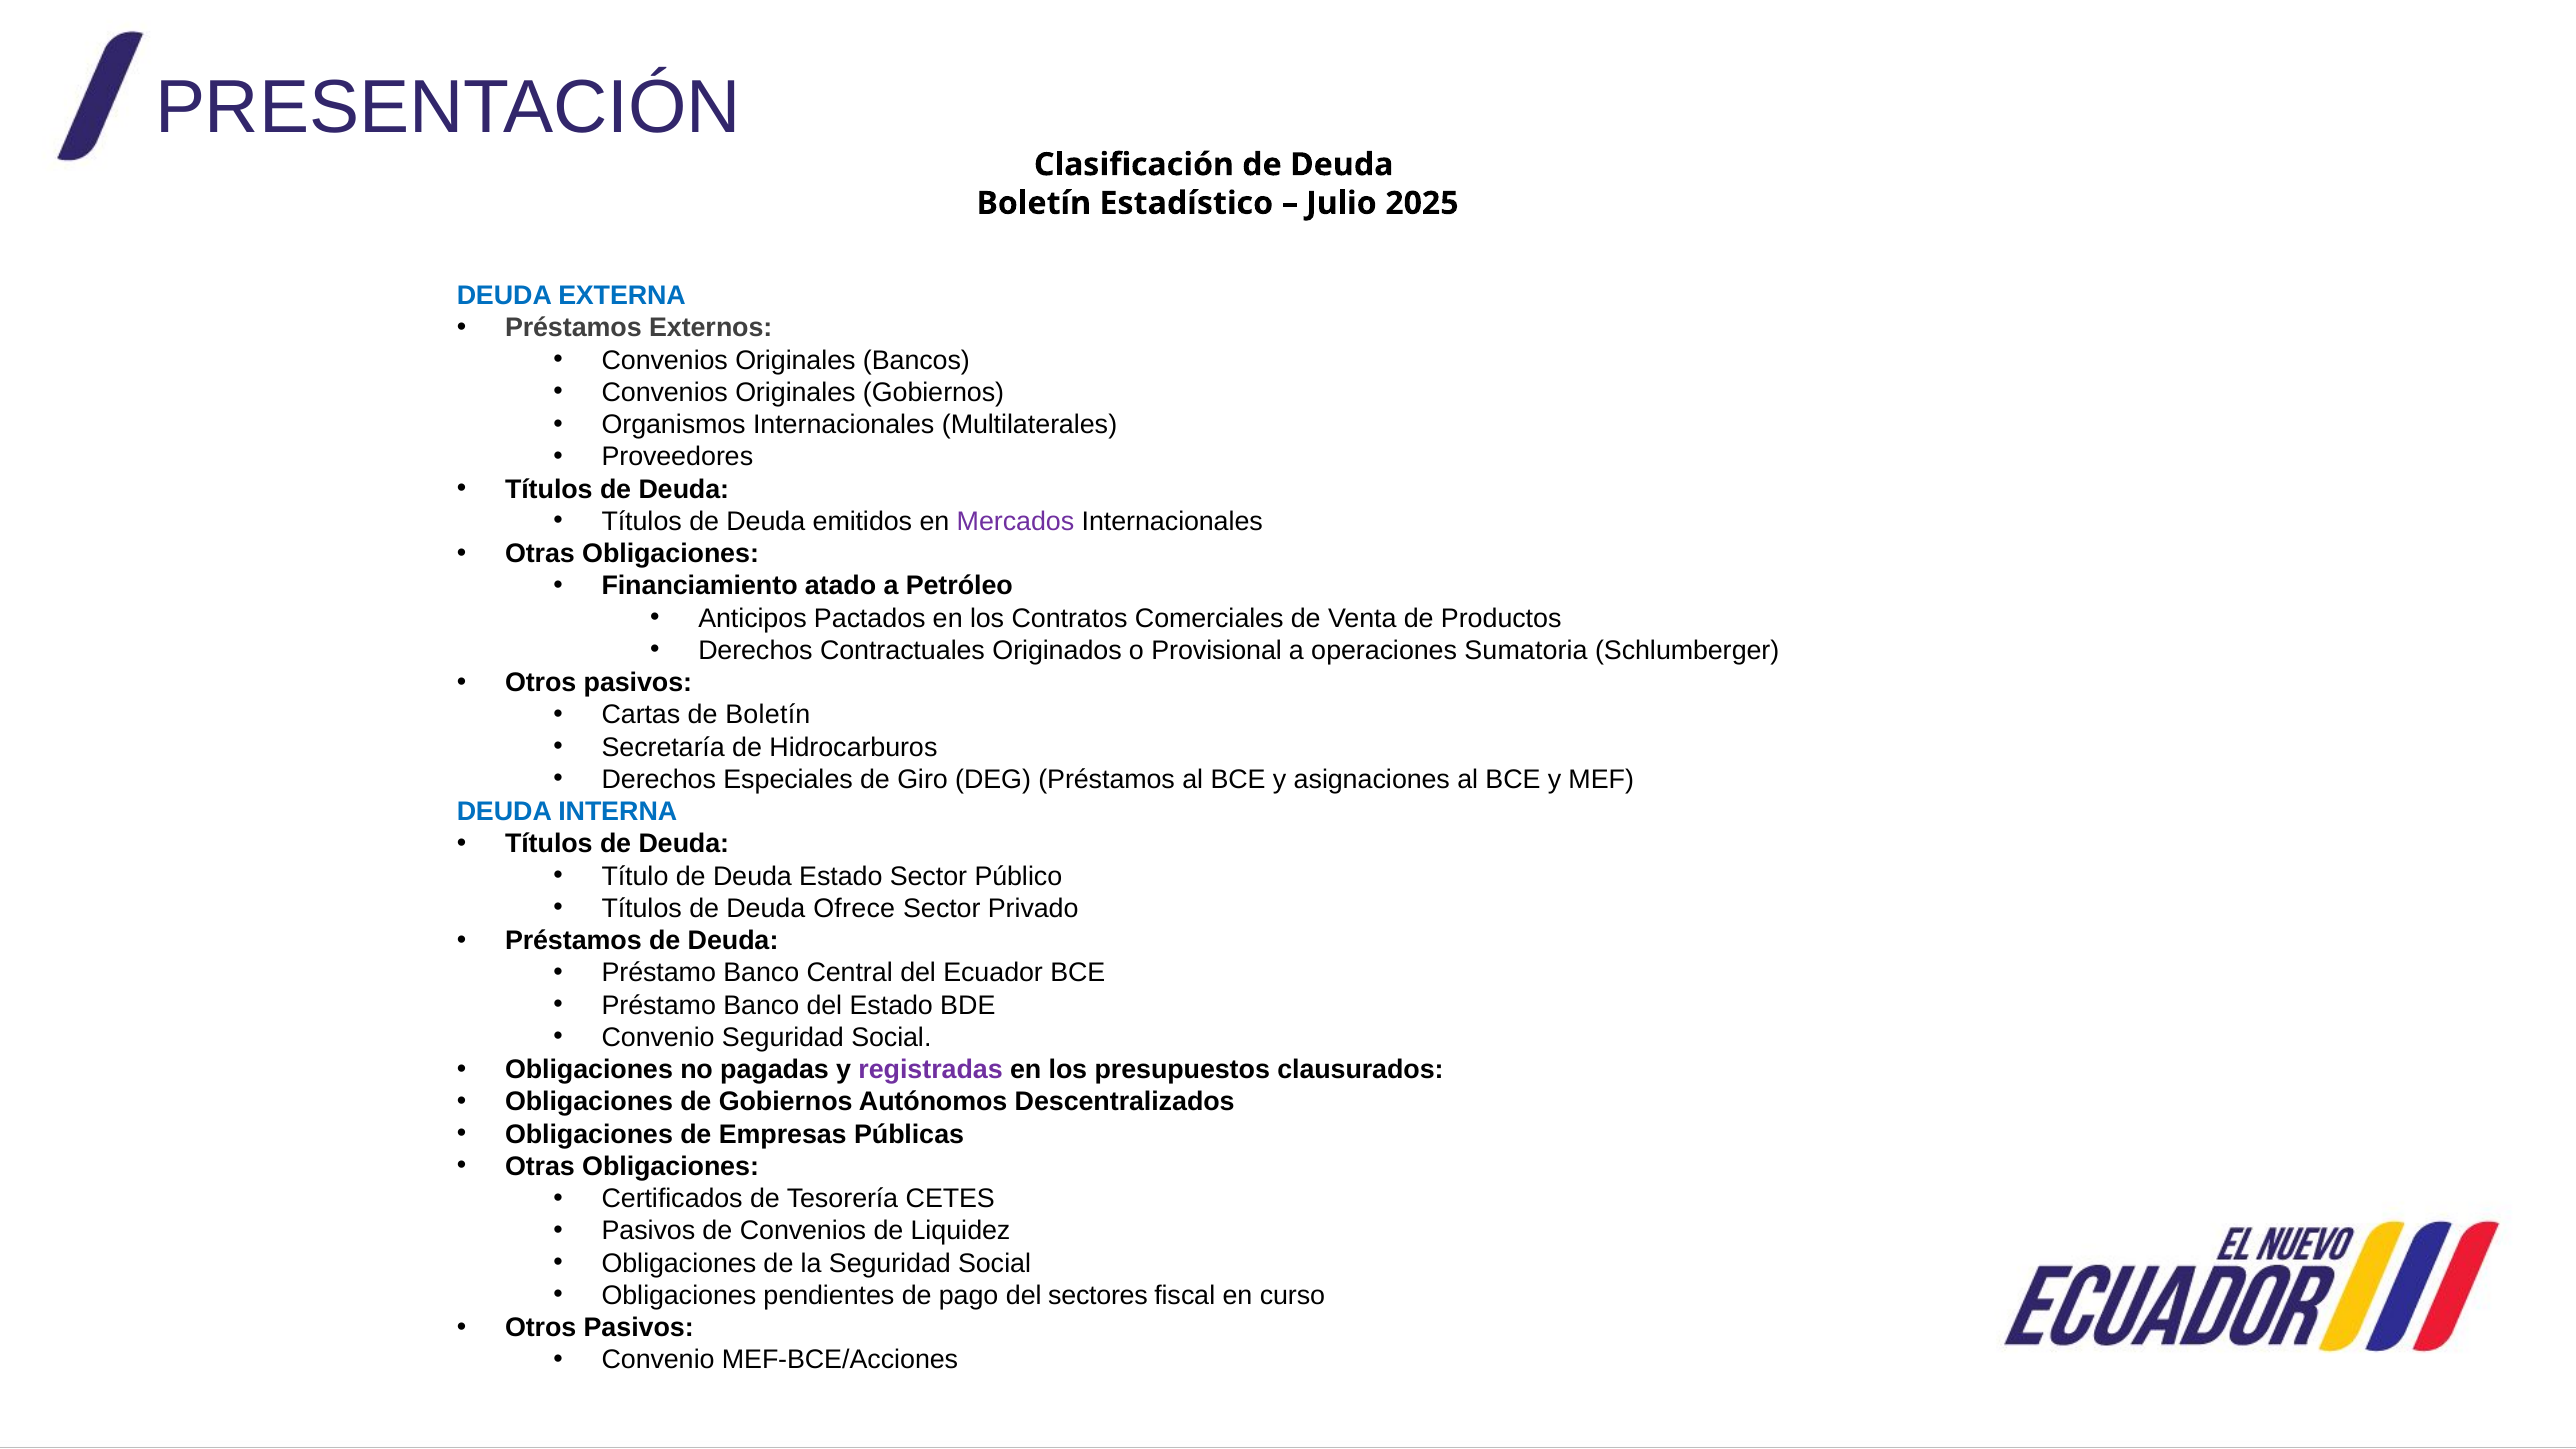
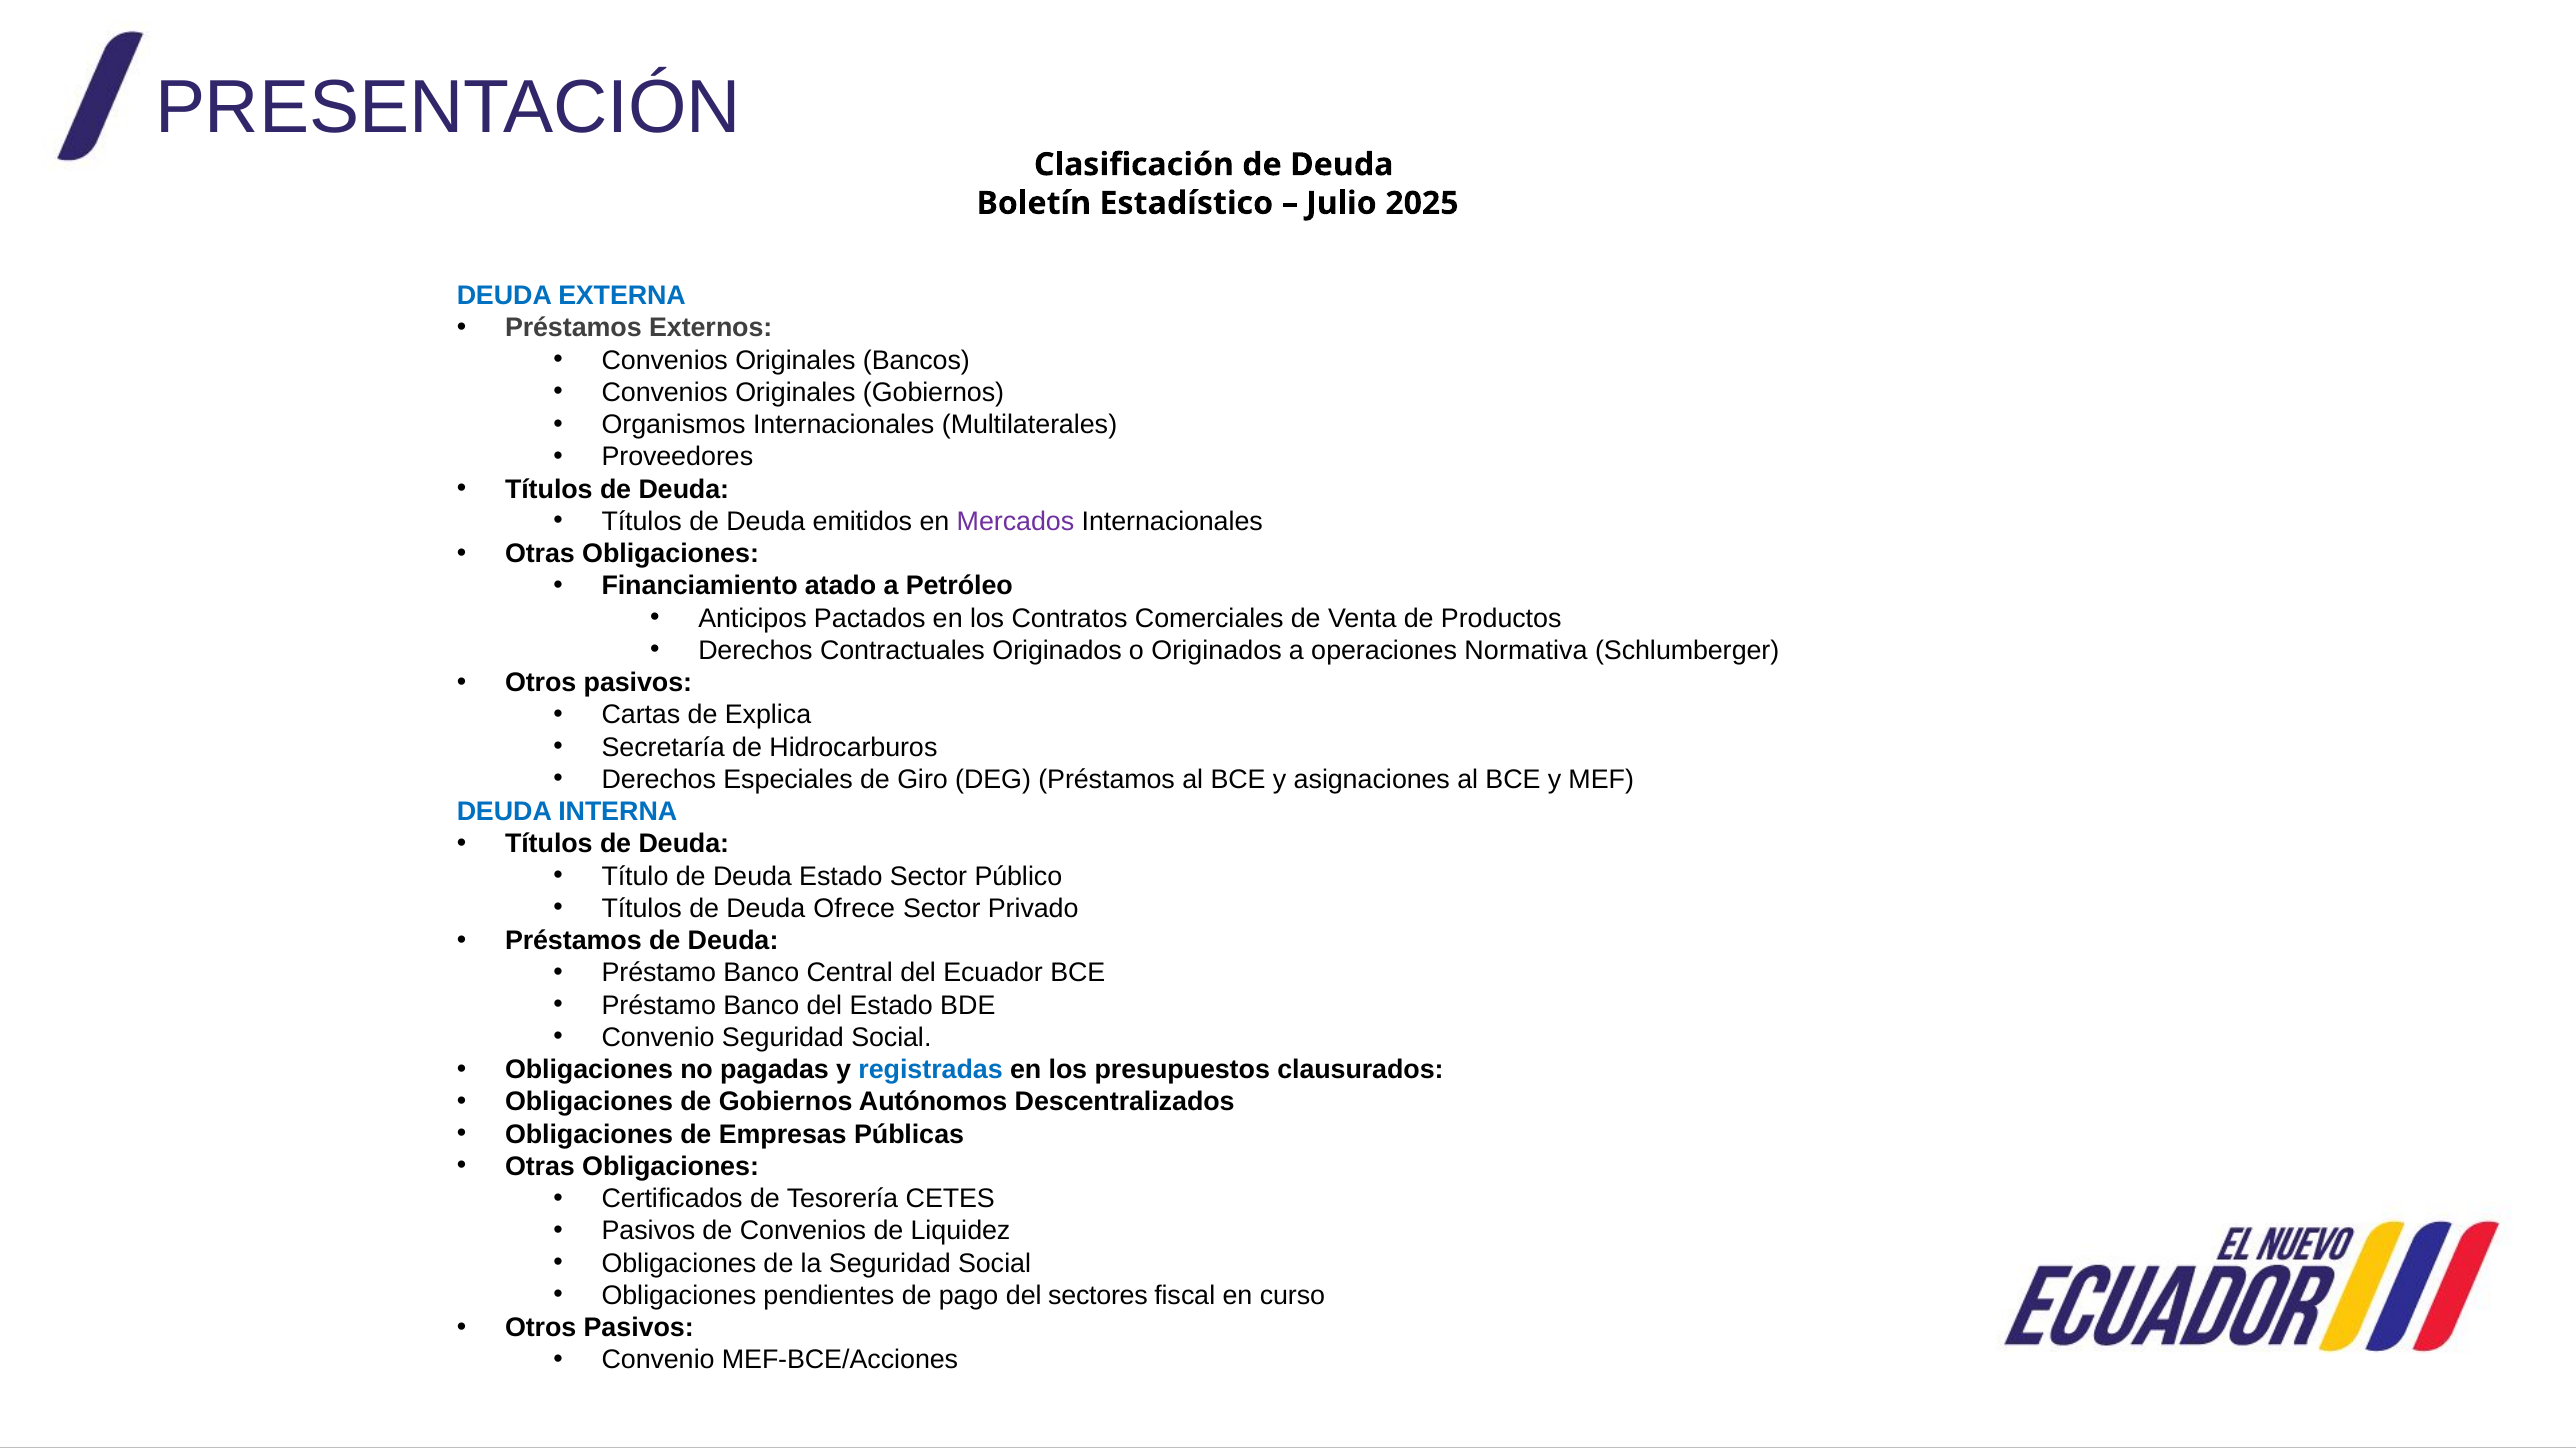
o Provisional: Provisional -> Originados
Sumatoria: Sumatoria -> Normativa
de Boletín: Boletín -> Explica
registradas colour: purple -> blue
